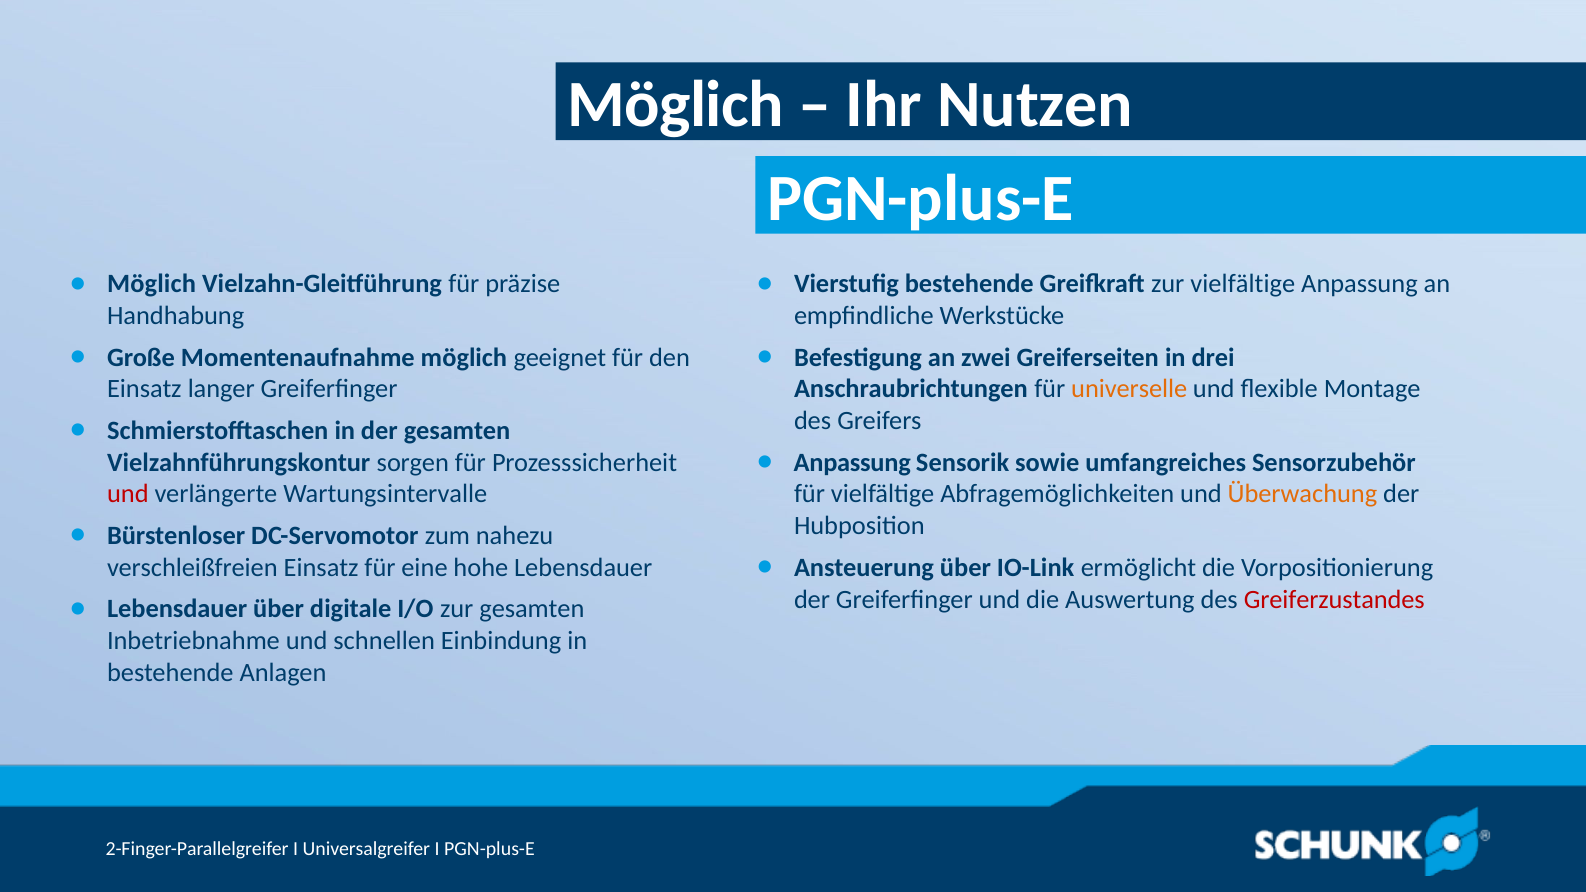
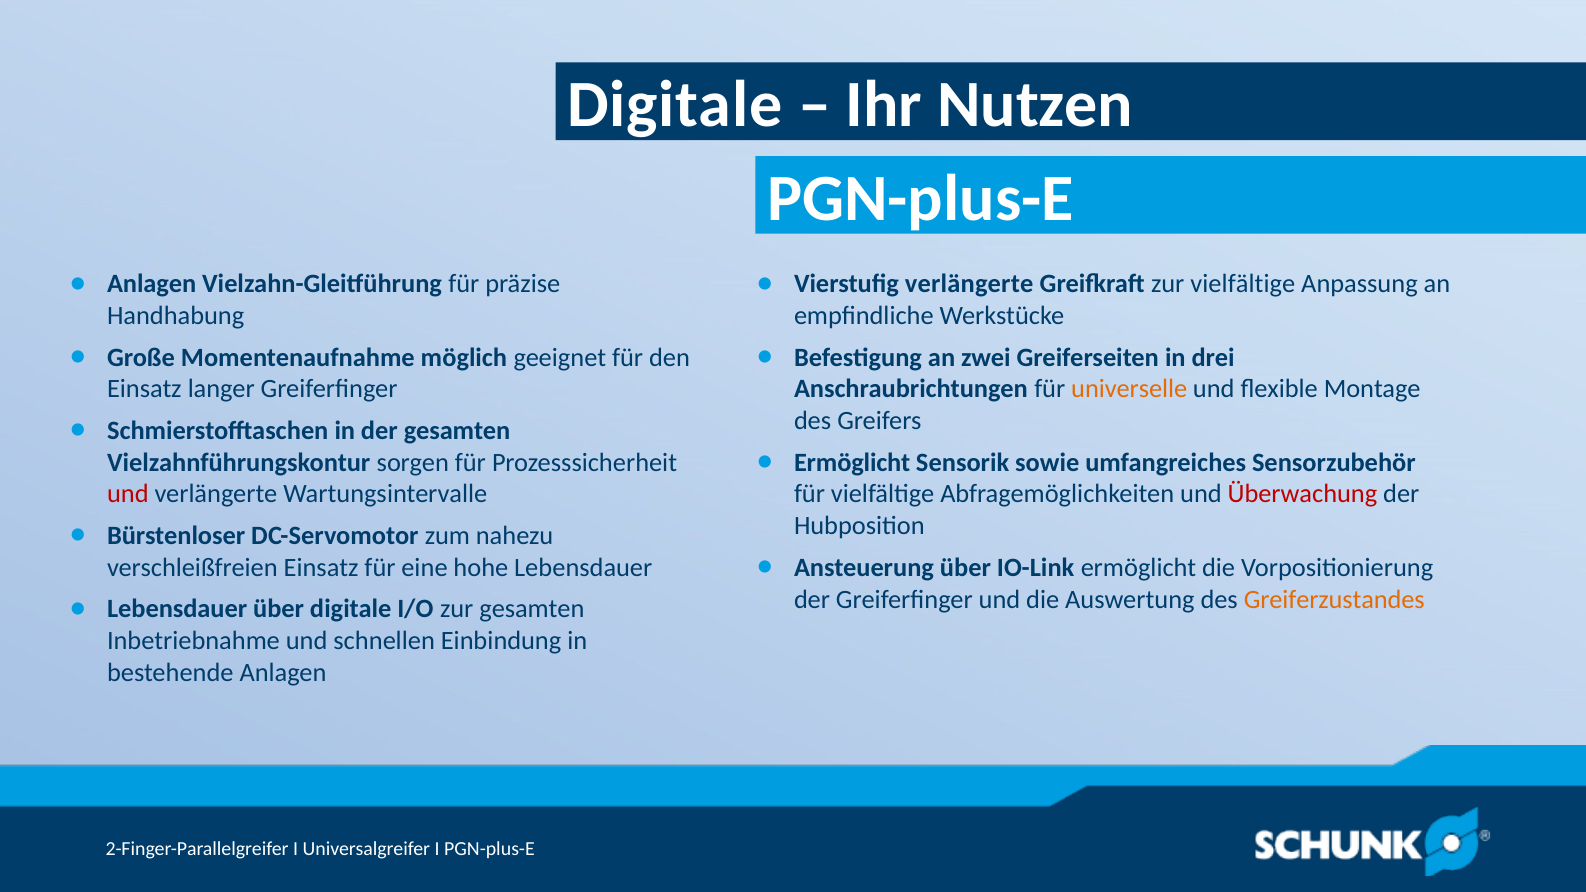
Möglich at (676, 105): Möglich -> Digitale
Möglich at (152, 284): Möglich -> Anlagen
Vierstufig bestehende: bestehende -> verlängerte
Anpassung at (852, 463): Anpassung -> Ermöglicht
Überwachung colour: orange -> red
Greiferzustandes colour: red -> orange
